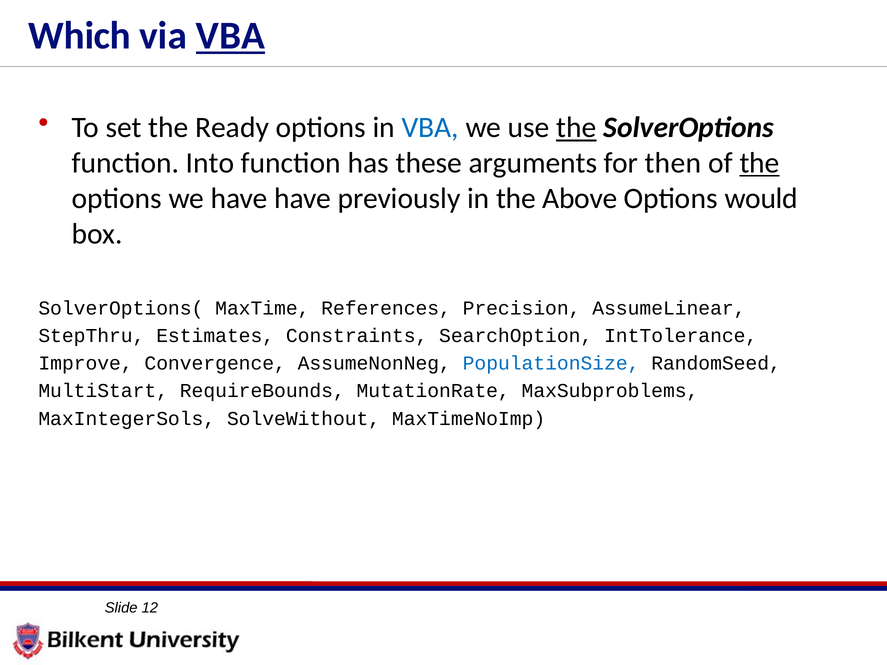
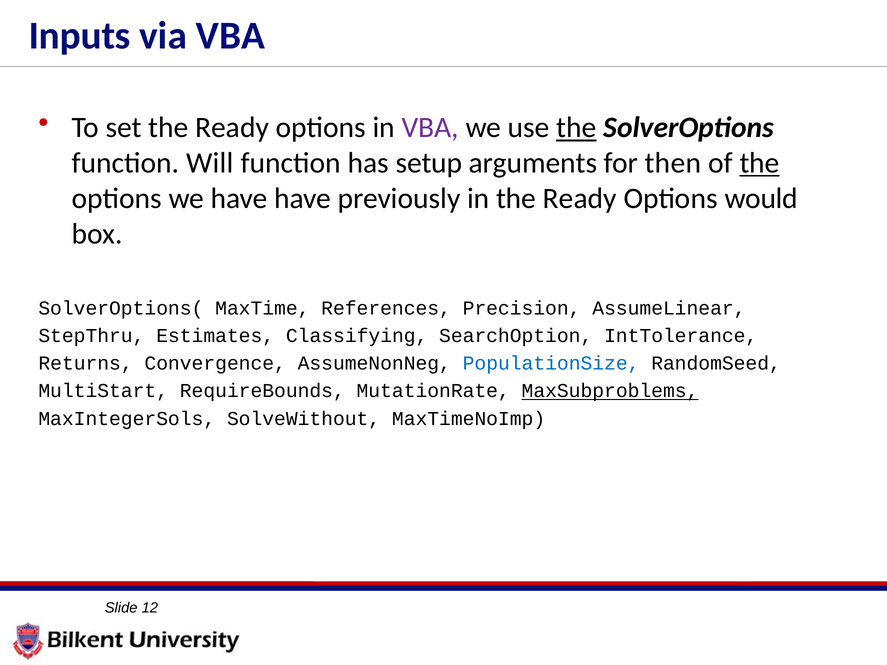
Which: Which -> Inputs
VBA at (230, 36) underline: present -> none
VBA at (430, 128) colour: blue -> purple
Into: Into -> Will
these: these -> setup
in the Above: Above -> Ready
Constraints: Constraints -> Classifying
Improve: Improve -> Returns
MaxSubproblems underline: none -> present
